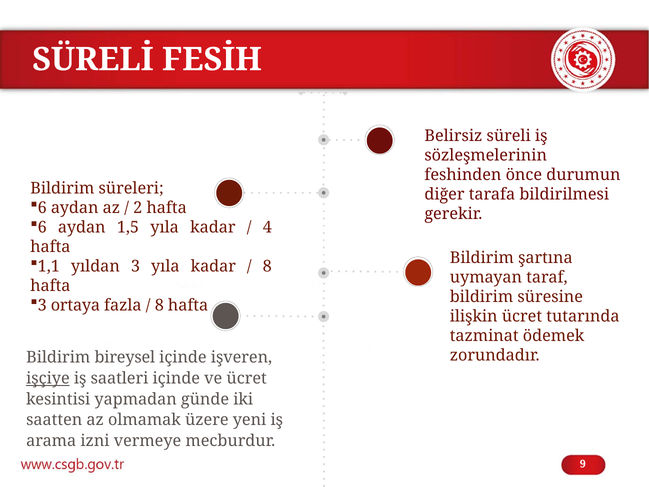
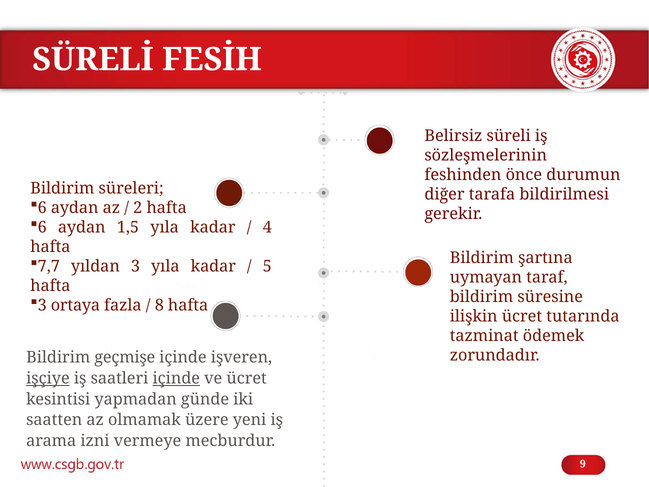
1,1: 1,1 -> 7,7
8 at (267, 266): 8 -> 5
bireysel: bireysel -> geçmişe
içinde at (176, 378) underline: none -> present
